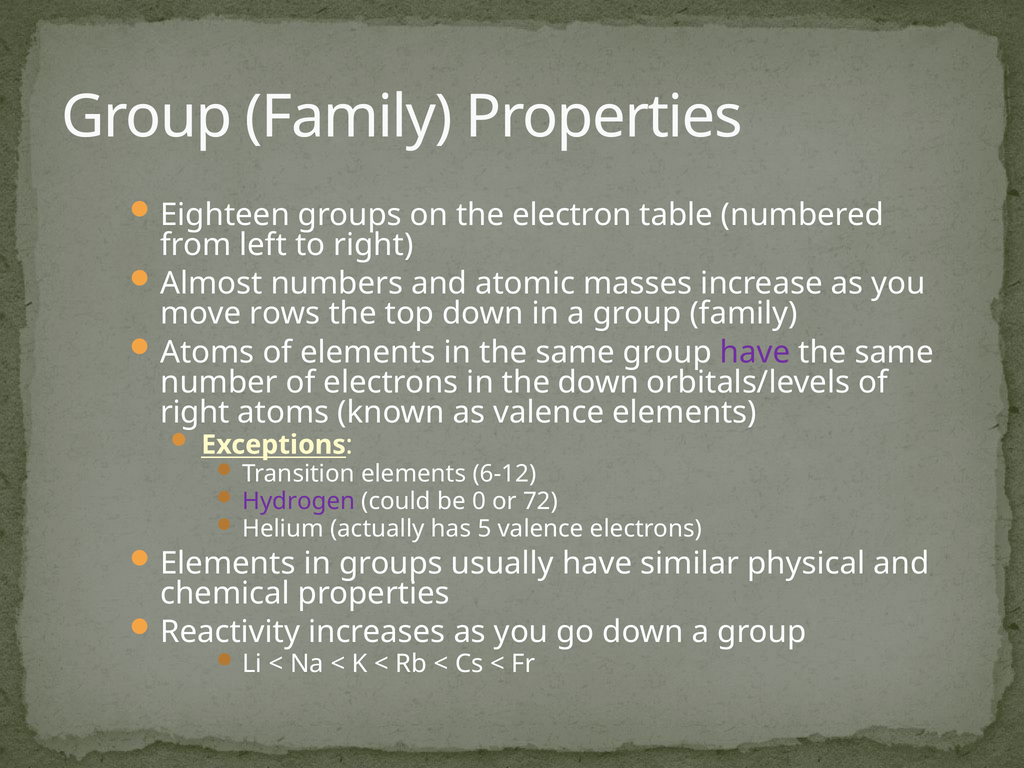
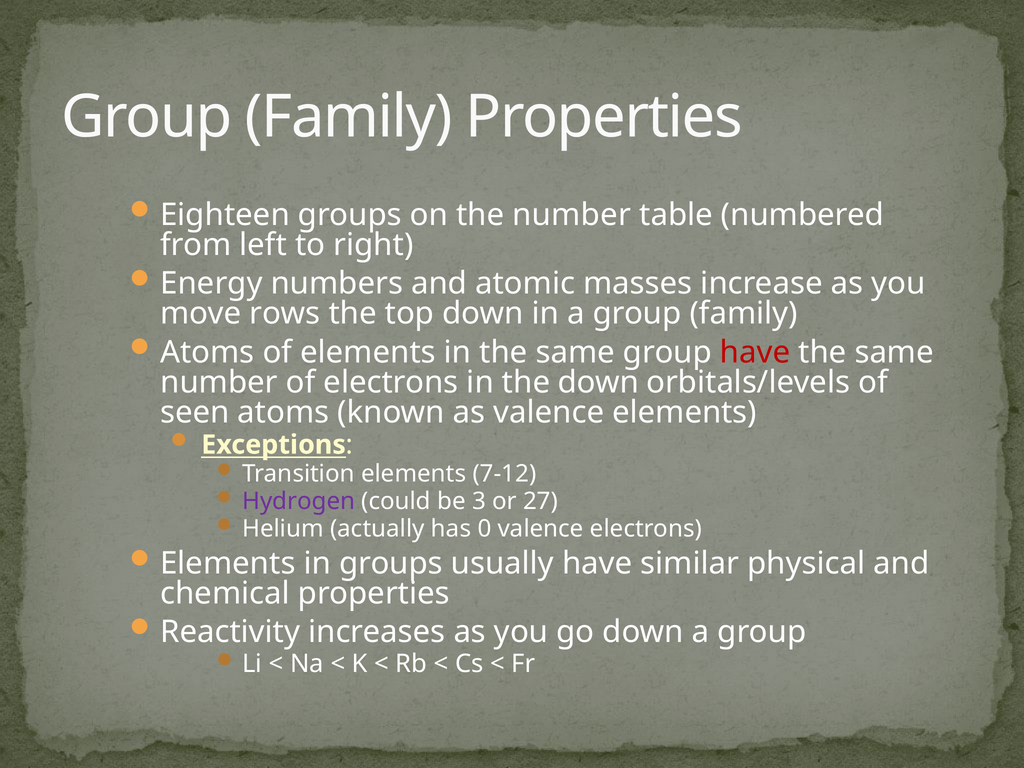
the electron: electron -> number
Almost: Almost -> Energy
have at (755, 352) colour: purple -> red
right at (195, 412): right -> seen
6-12: 6-12 -> 7-12
0: 0 -> 3
72: 72 -> 27
5: 5 -> 0
